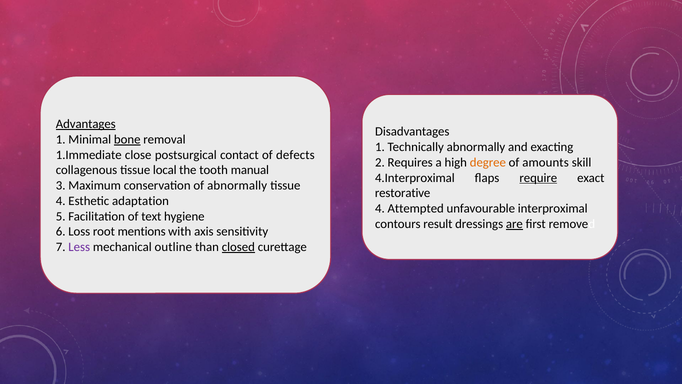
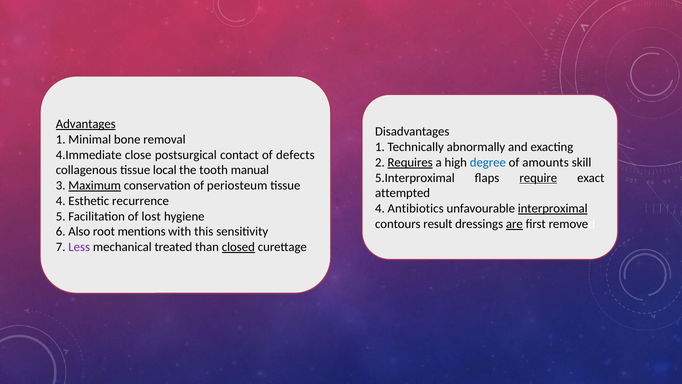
bone underline: present -> none
1.Immediate: 1.Immediate -> 4.Immediate
Requires underline: none -> present
degree colour: orange -> blue
4.Interproximal: 4.Interproximal -> 5.Interproximal
Maximum underline: none -> present
of abnormally: abnormally -> periosteum
restorative: restorative -> attempted
adaptation: adaptation -> recurrence
Attempted: Attempted -> Antibiotics
interproximal underline: none -> present
text: text -> lost
Loss: Loss -> Also
axis: axis -> this
outline: outline -> treated
